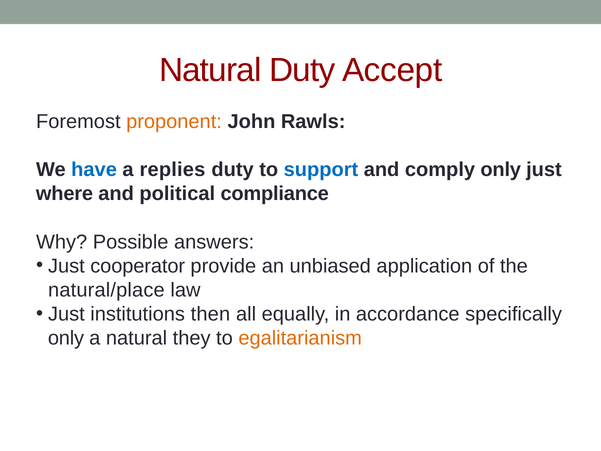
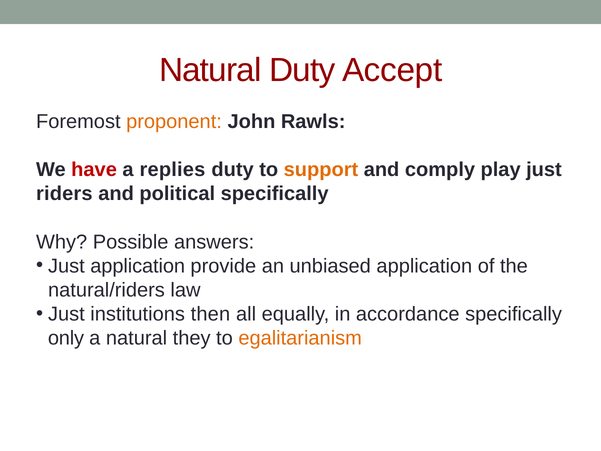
have colour: blue -> red
support colour: blue -> orange
comply only: only -> play
where: where -> riders
political compliance: compliance -> specifically
Just cooperator: cooperator -> application
natural/place: natural/place -> natural/riders
